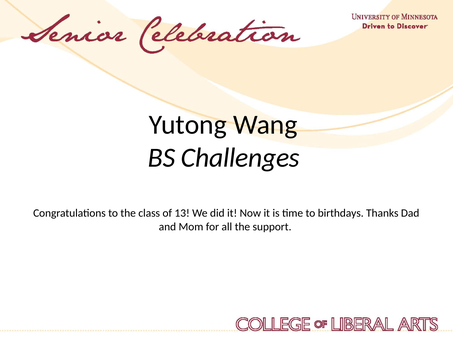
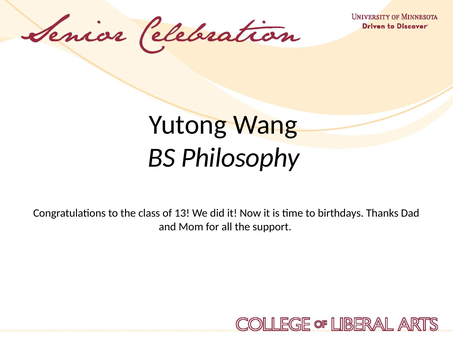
Challenges: Challenges -> Philosophy
